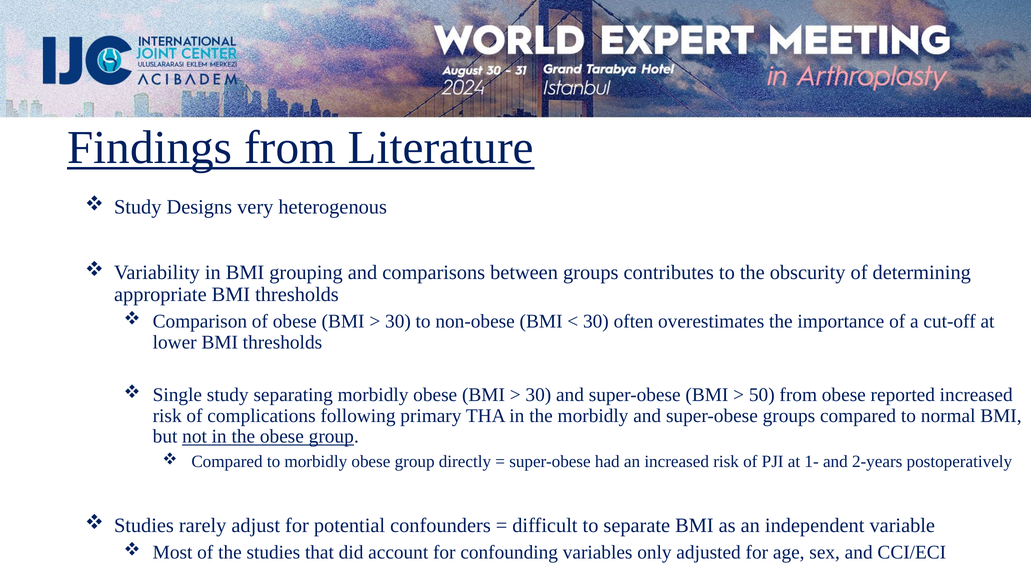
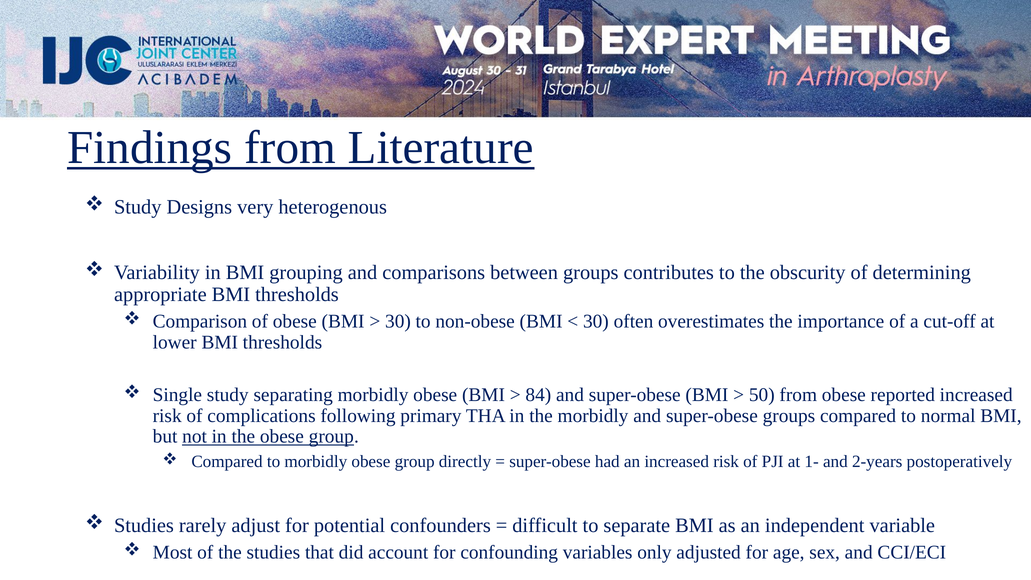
30 at (538, 395): 30 -> 84
